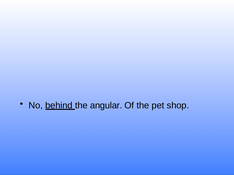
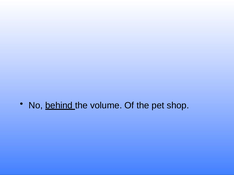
angular: angular -> volume
